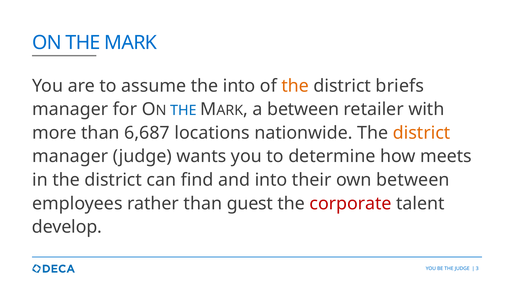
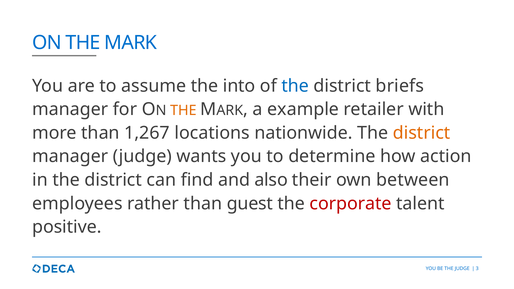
the at (295, 86) colour: orange -> blue
THE at (183, 111) colour: blue -> orange
a between: between -> example
6,687: 6,687 -> 1,267
meets: meets -> action
and into: into -> also
develop: develop -> positive
